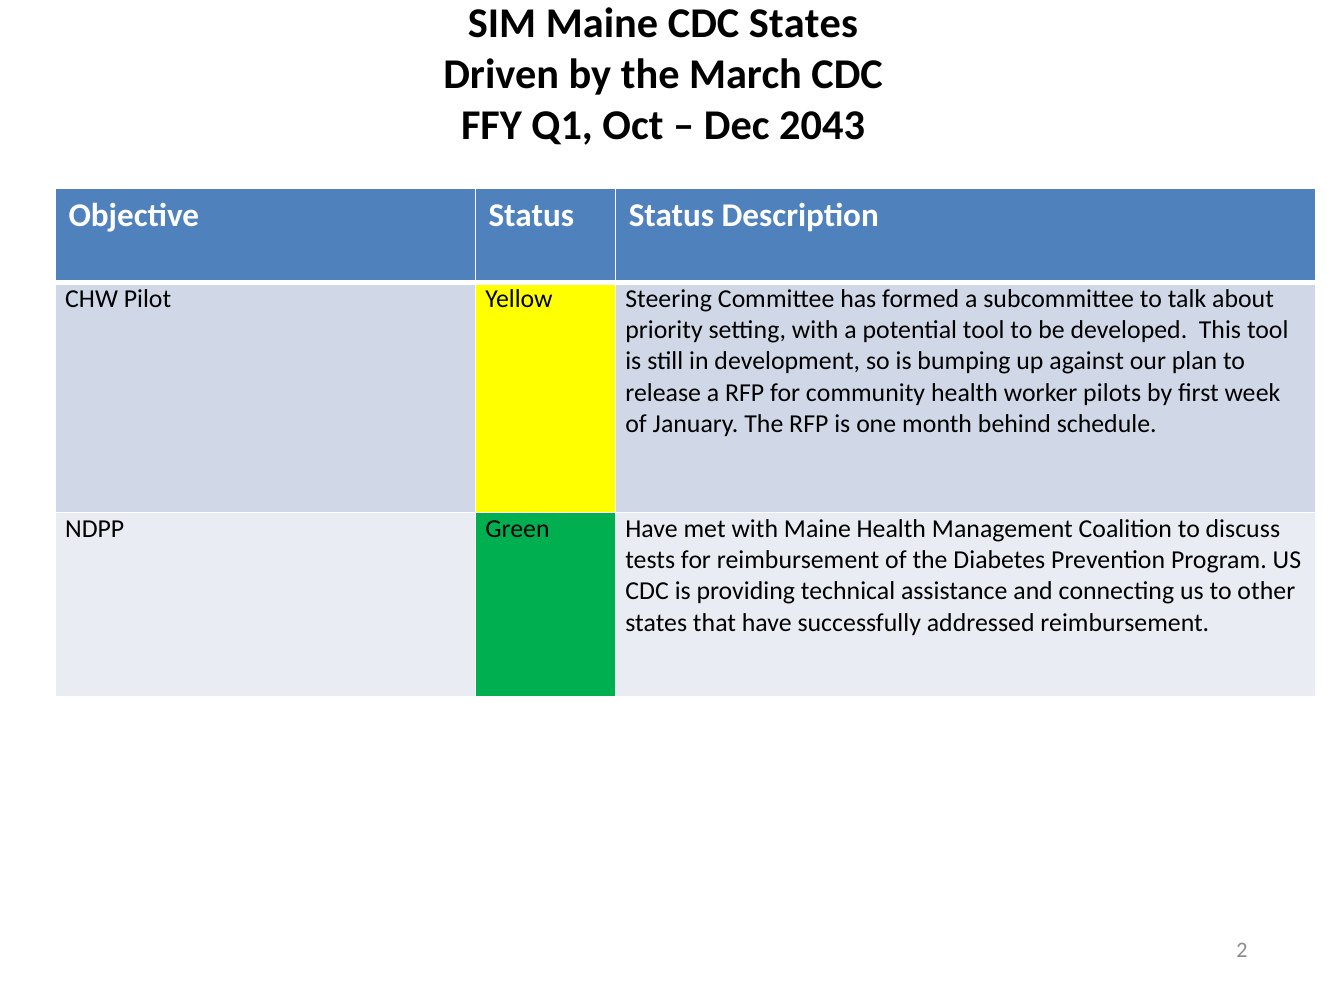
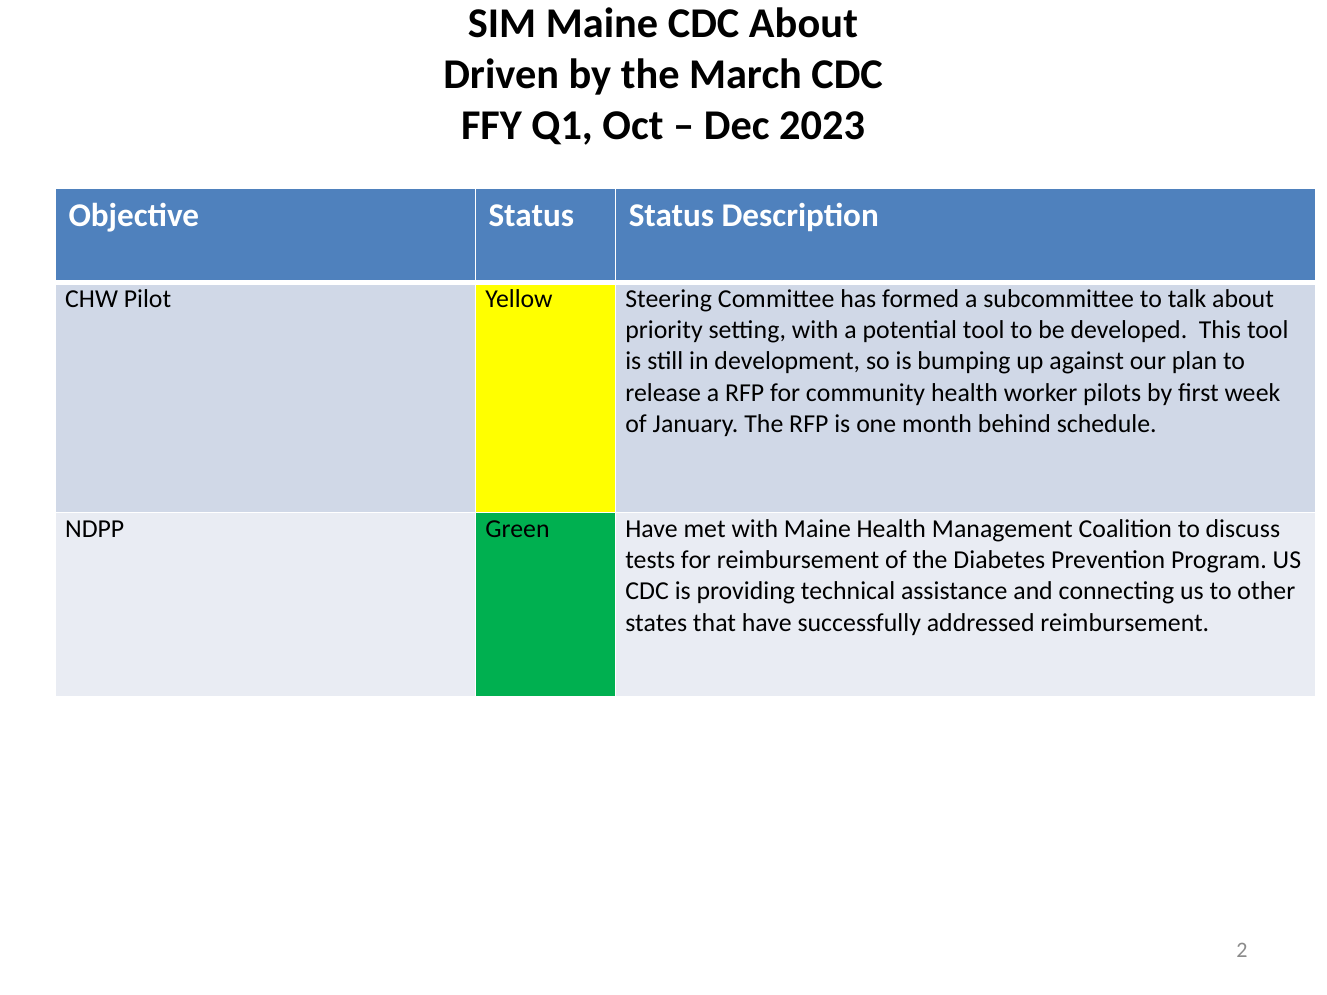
CDC States: States -> About
2043: 2043 -> 2023
